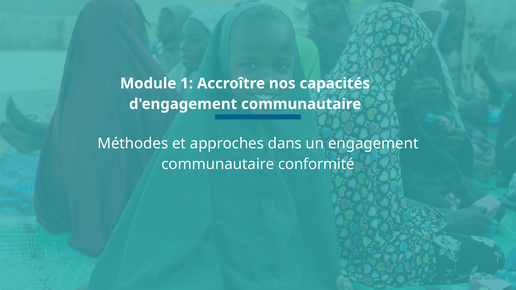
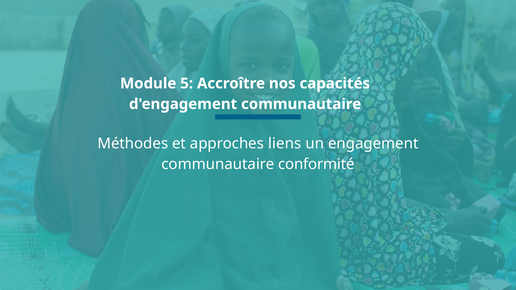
1: 1 -> 5
dans: dans -> liens
